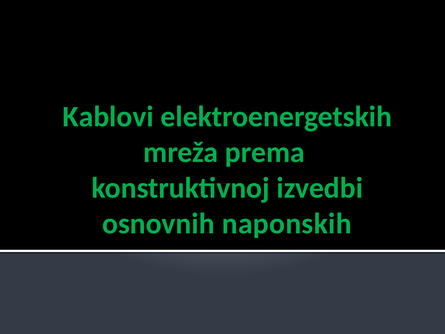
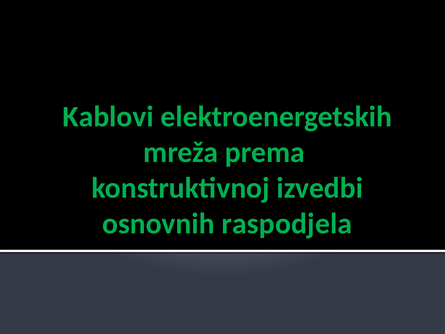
naponskih: naponskih -> raspodjela
